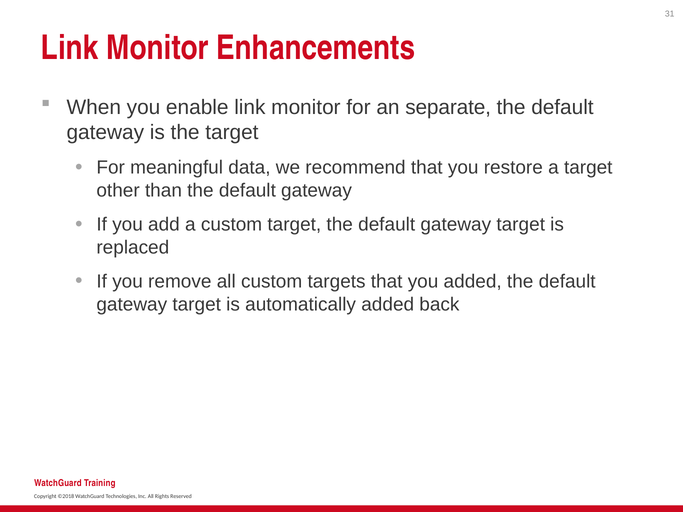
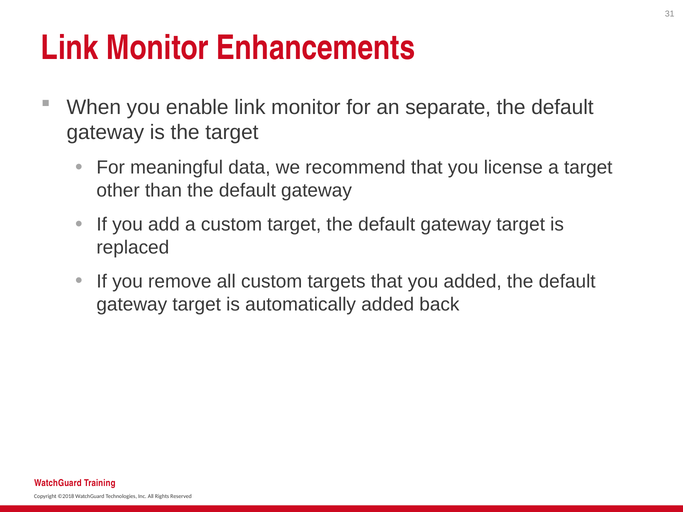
restore: restore -> license
